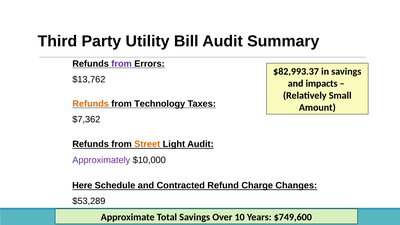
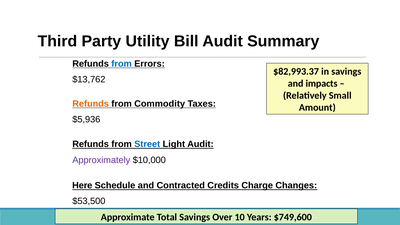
from at (122, 64) colour: purple -> blue
Technology: Technology -> Commodity
$7,362: $7,362 -> $5,936
Street colour: orange -> blue
Refund: Refund -> Credits
$53,289: $53,289 -> $53,500
